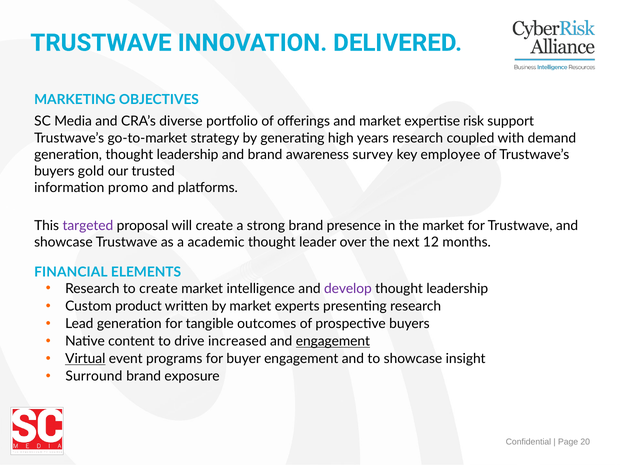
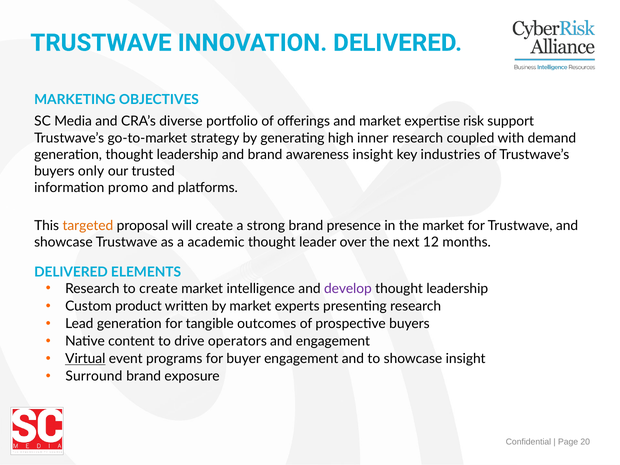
years: years -> inner
awareness survey: survey -> insight
employee: employee -> industries
gold: gold -> only
targeted colour: purple -> orange
FINANCIAL at (71, 272): FINANCIAL -> DELIVERED
increased: increased -> operators
engagement at (333, 341) underline: present -> none
